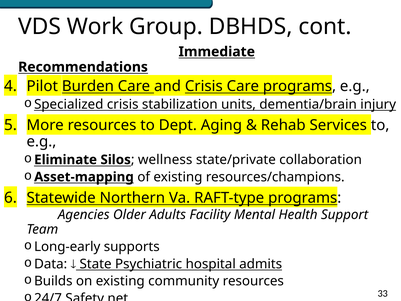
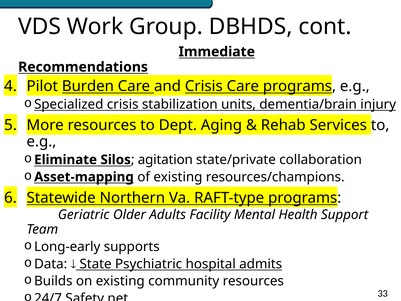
wellness: wellness -> agitation
Agencies: Agencies -> Geriatric
